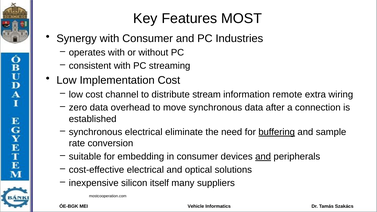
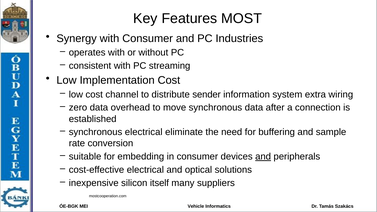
stream: stream -> sender
remote: remote -> system
buffering underline: present -> none
